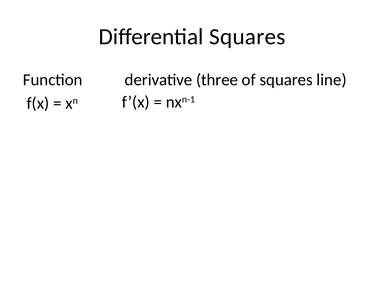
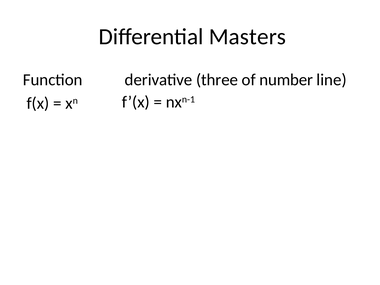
Differential Squares: Squares -> Masters
of squares: squares -> number
